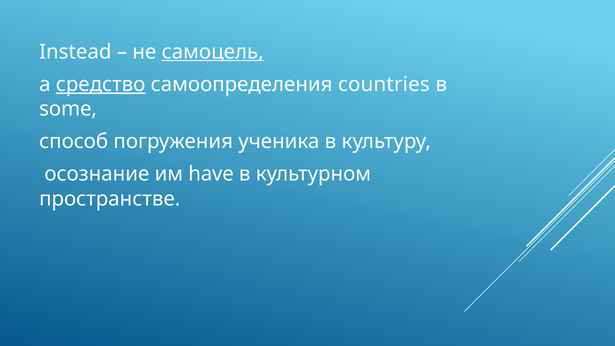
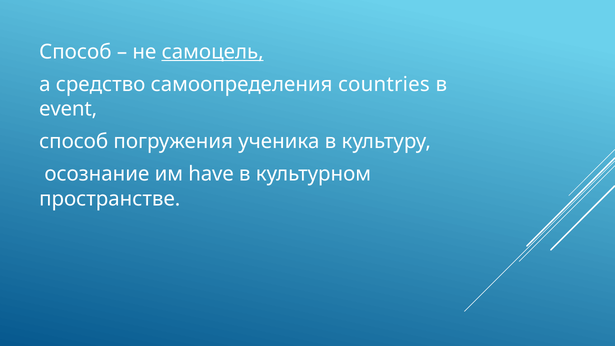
Instead at (75, 52): Instead -> Способ
средство underline: present -> none
some: some -> event
